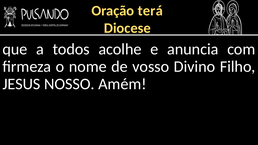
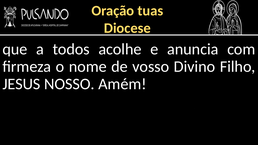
terá: terá -> tuas
